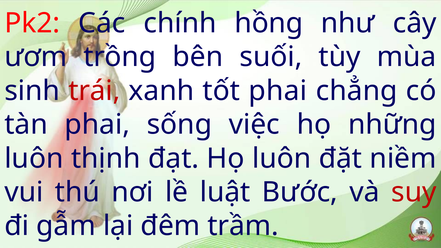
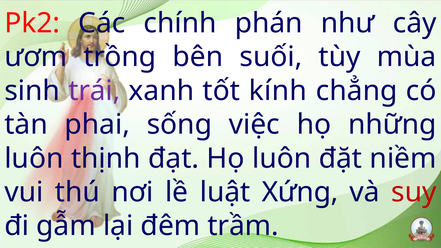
hồng: hồng -> phán
trái colour: red -> purple
tốt phai: phai -> kính
Bước: Bước -> Xứng
